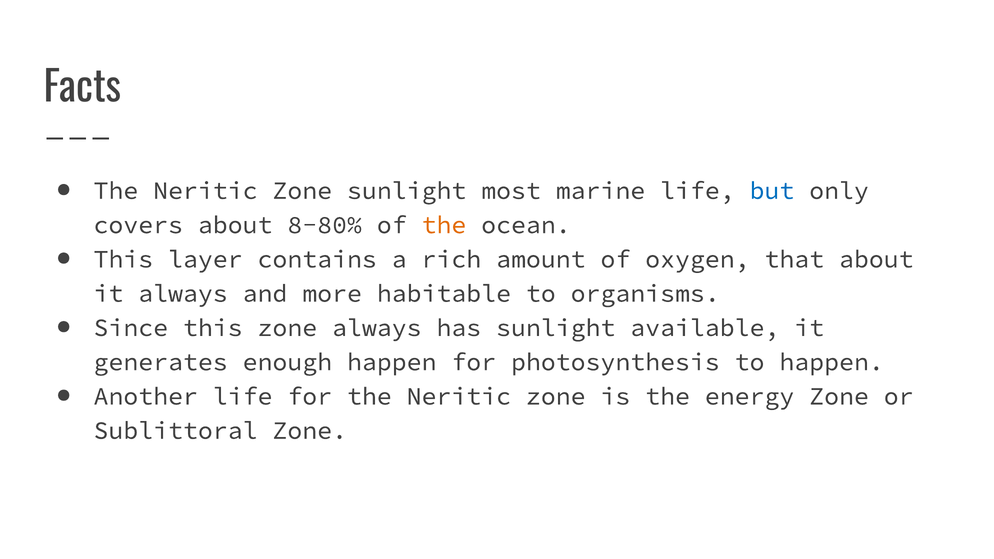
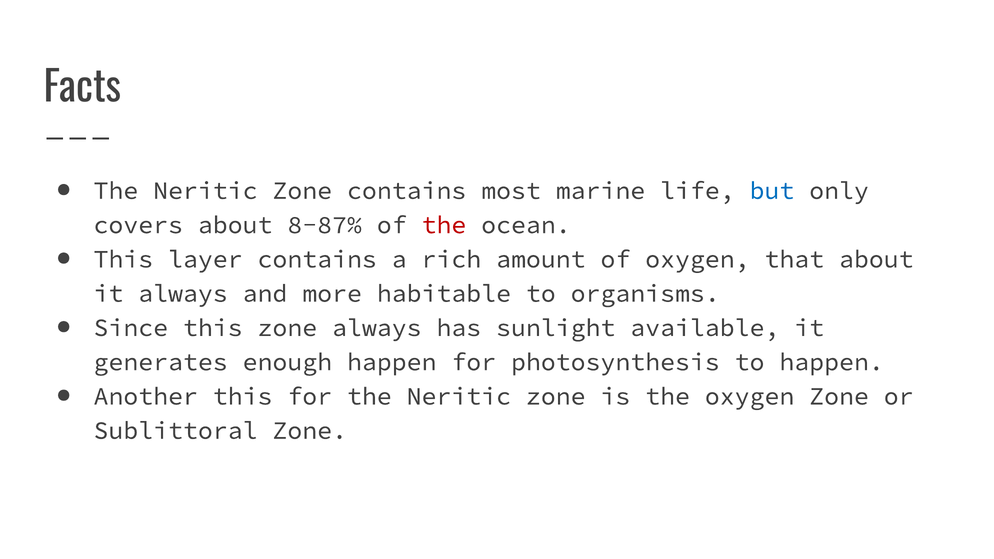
Zone sunlight: sunlight -> contains
8-80%: 8-80% -> 8-87%
the at (444, 225) colour: orange -> red
Another life: life -> this
the energy: energy -> oxygen
